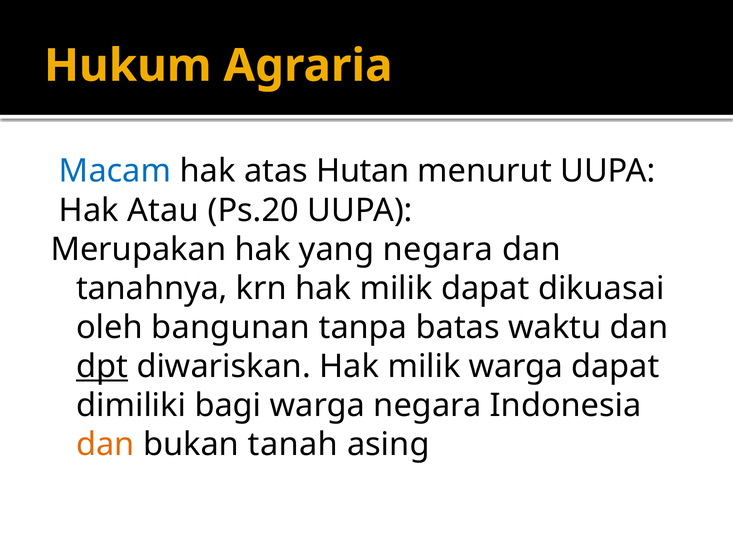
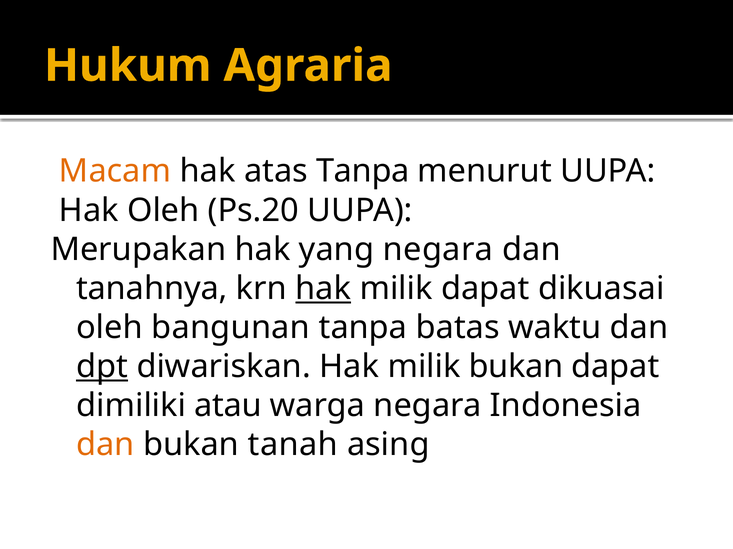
Macam colour: blue -> orange
atas Hutan: Hutan -> Tanpa
Hak Atau: Atau -> Oleh
hak at (323, 289) underline: none -> present
milik warga: warga -> bukan
bagi: bagi -> atau
